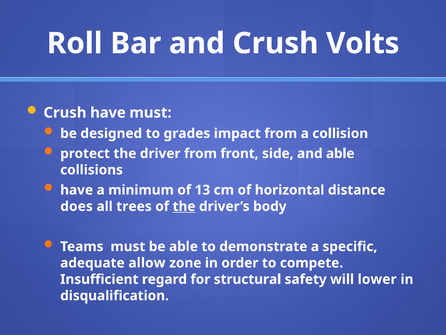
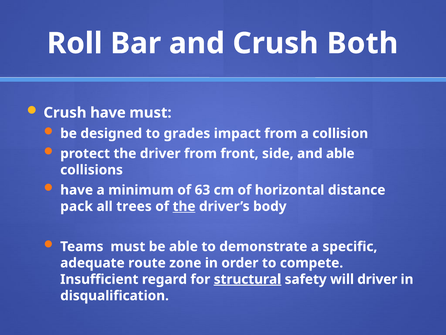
Volts: Volts -> Both
13: 13 -> 63
does: does -> pack
allow: allow -> route
structural underline: none -> present
will lower: lower -> driver
